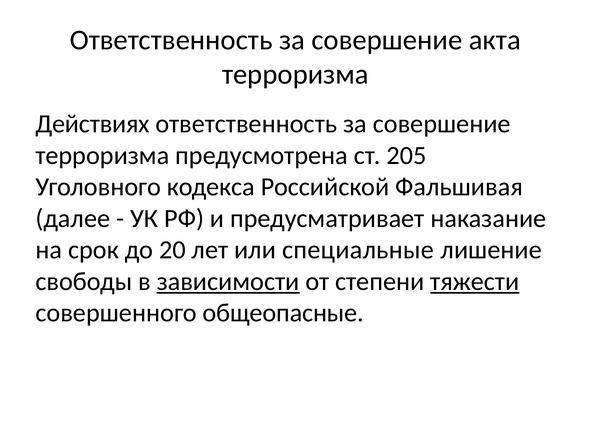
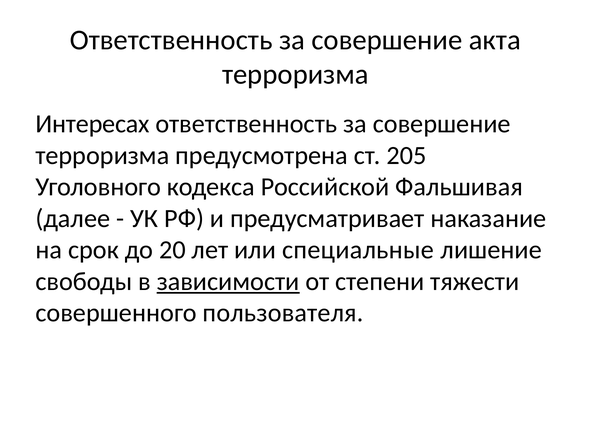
Действиях: Действиях -> Интересах
тяжести underline: present -> none
общеопасные: общеопасные -> пользователя
